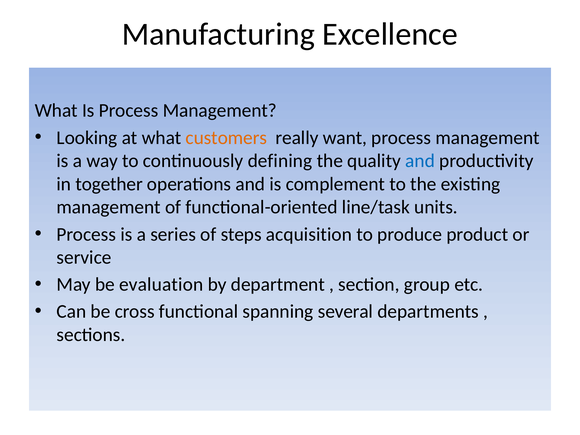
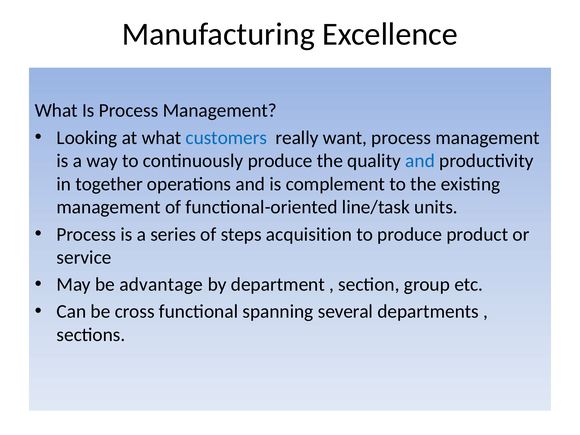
customers colour: orange -> blue
continuously defining: defining -> produce
evaluation: evaluation -> advantage
